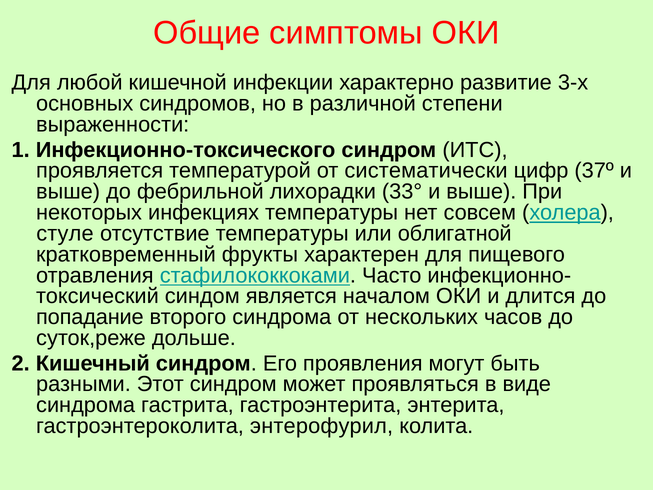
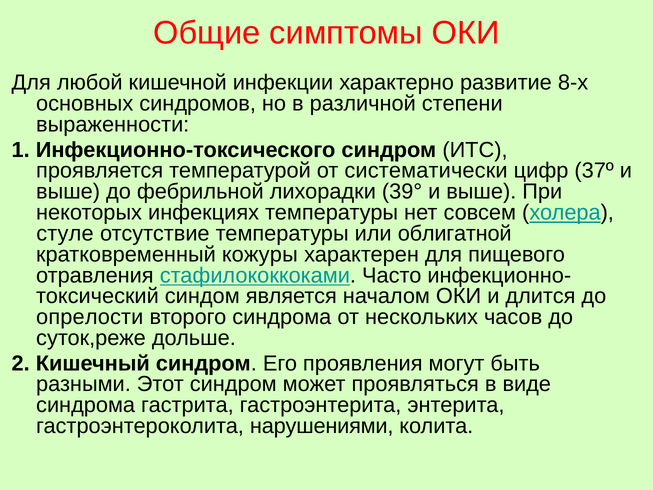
3-х: 3-х -> 8-х
33°: 33° -> 39°
фрукты: фрукты -> кожуры
попадание: попадание -> опрелости
энтерофурил: энтерофурил -> нарушениями
